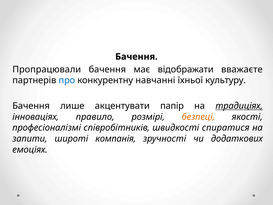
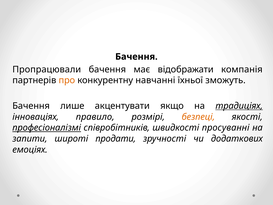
вважаєте: вважаєте -> компанія
про colour: blue -> orange
культуру: культуру -> зможуть
папір: папір -> якщо
професіоналізмі underline: none -> present
спиратися: спиратися -> просуванні
компанія: компанія -> продати
